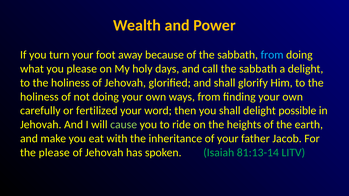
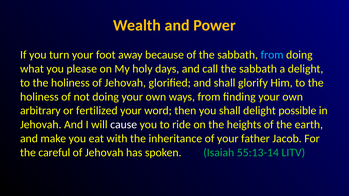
carefully: carefully -> arbitrary
cause colour: light green -> white
the please: please -> careful
81:13-14: 81:13-14 -> 55:13-14
